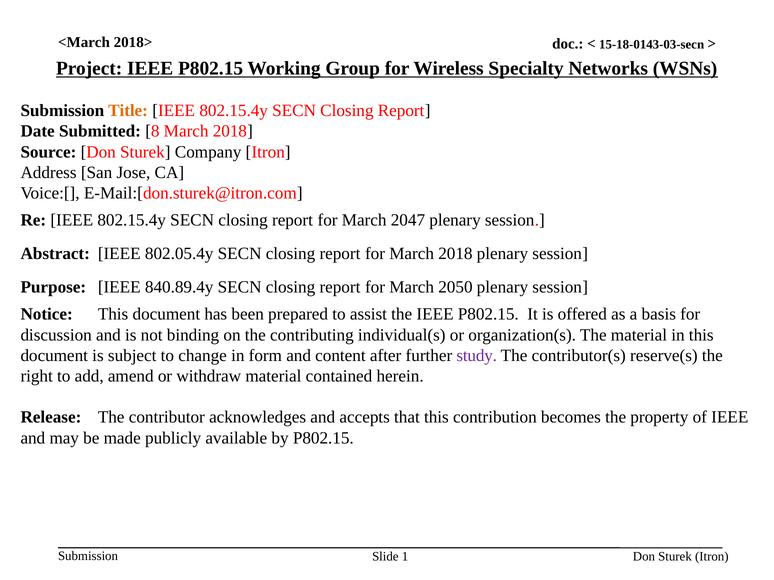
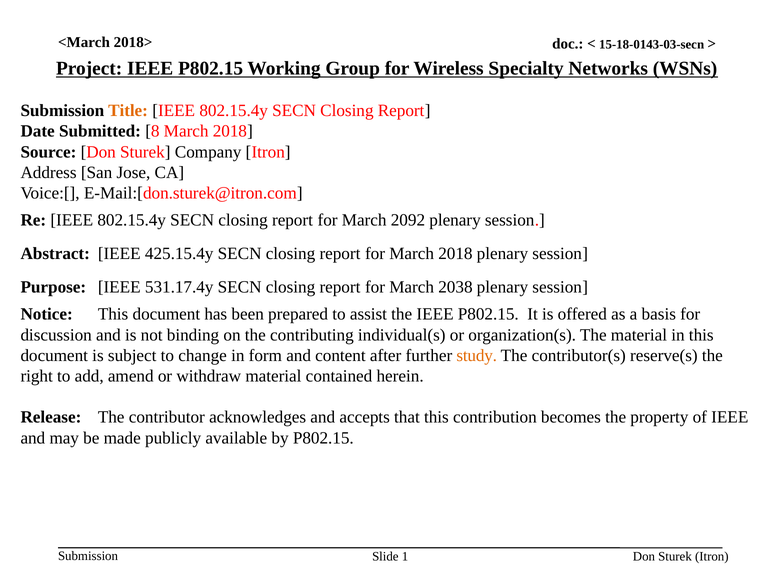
2047: 2047 -> 2092
802.05.4y: 802.05.4y -> 425.15.4y
840.89.4y: 840.89.4y -> 531.17.4y
2050: 2050 -> 2038
study colour: purple -> orange
